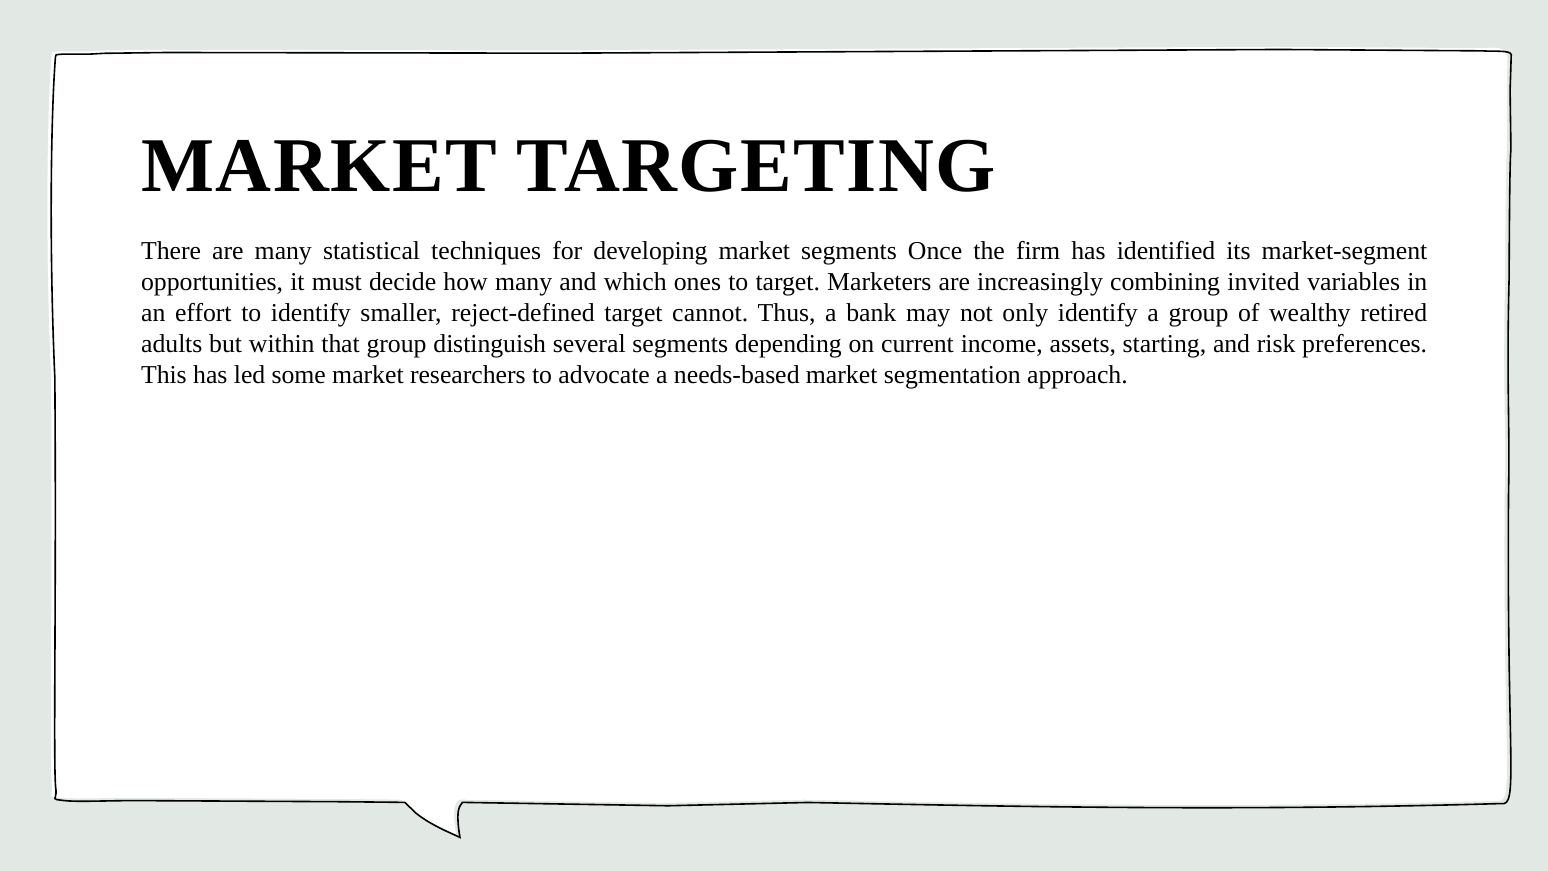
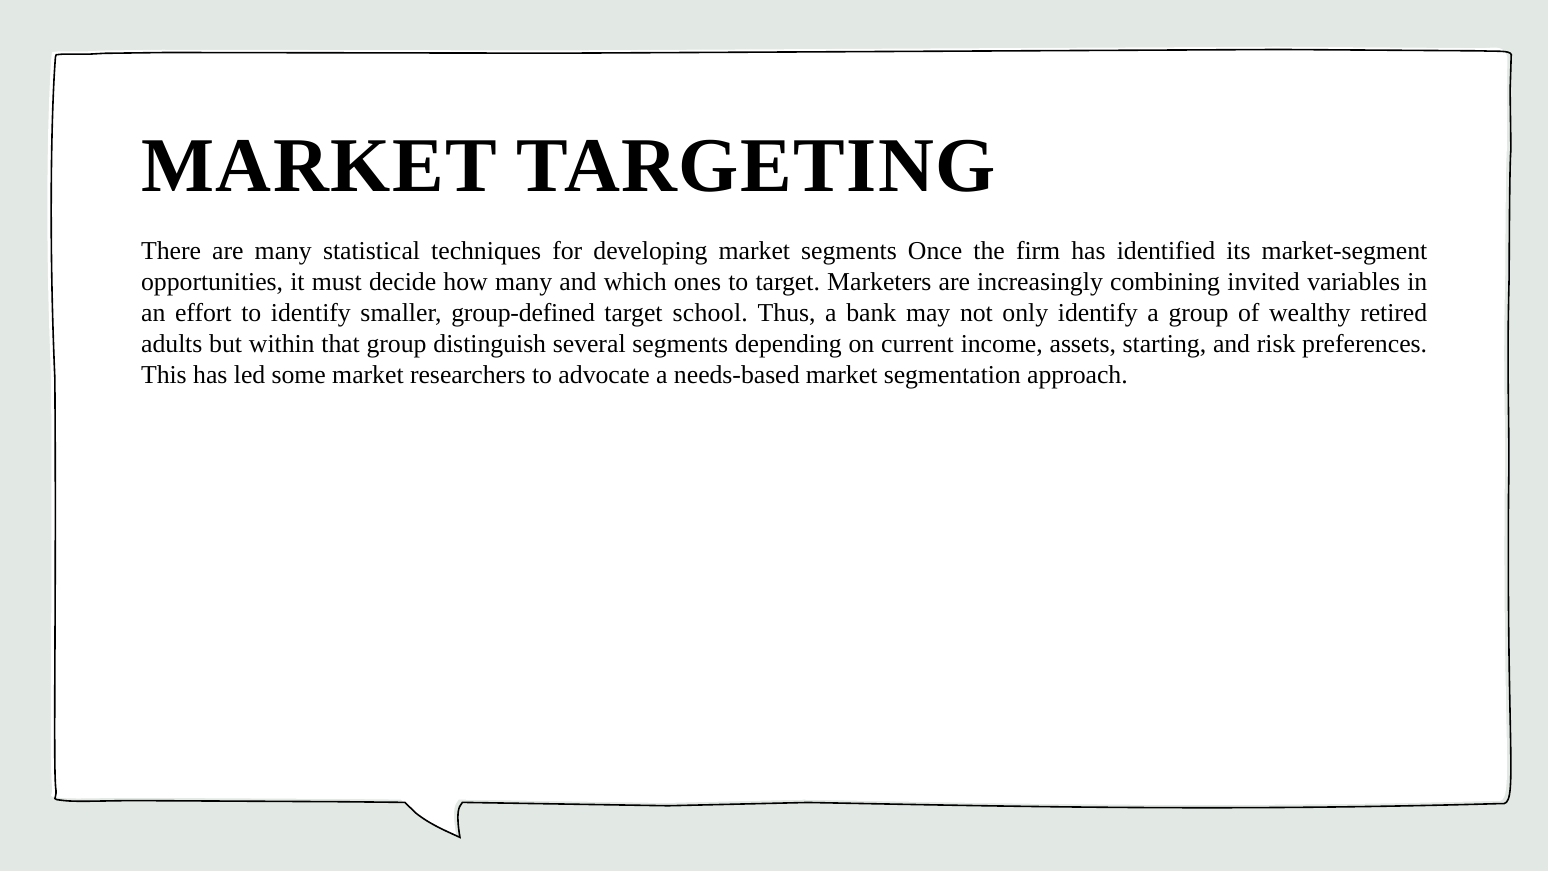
reject-defined: reject-defined -> group-defined
cannot: cannot -> school
